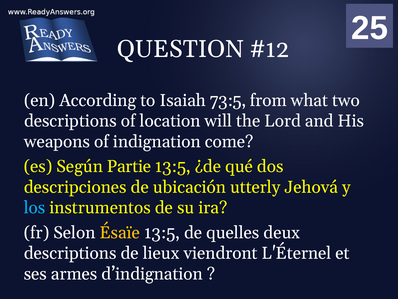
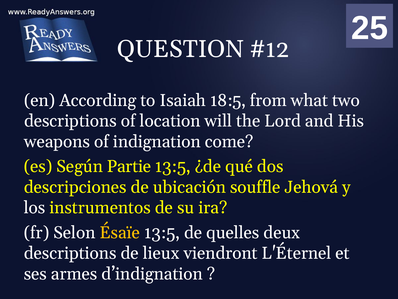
73:5: 73:5 -> 18:5
utterly: utterly -> souffle
los colour: light blue -> white
